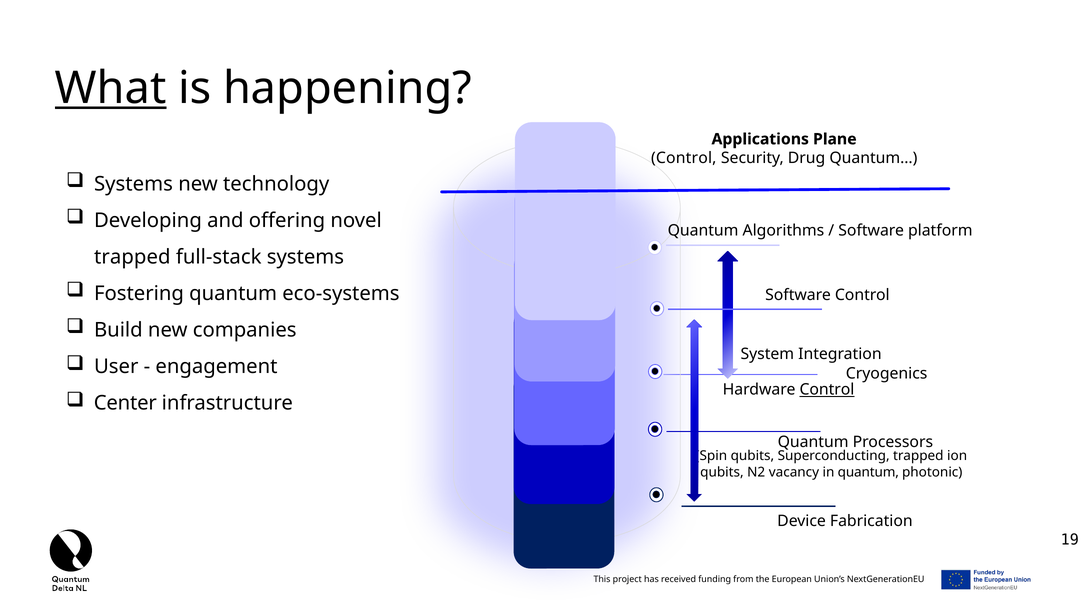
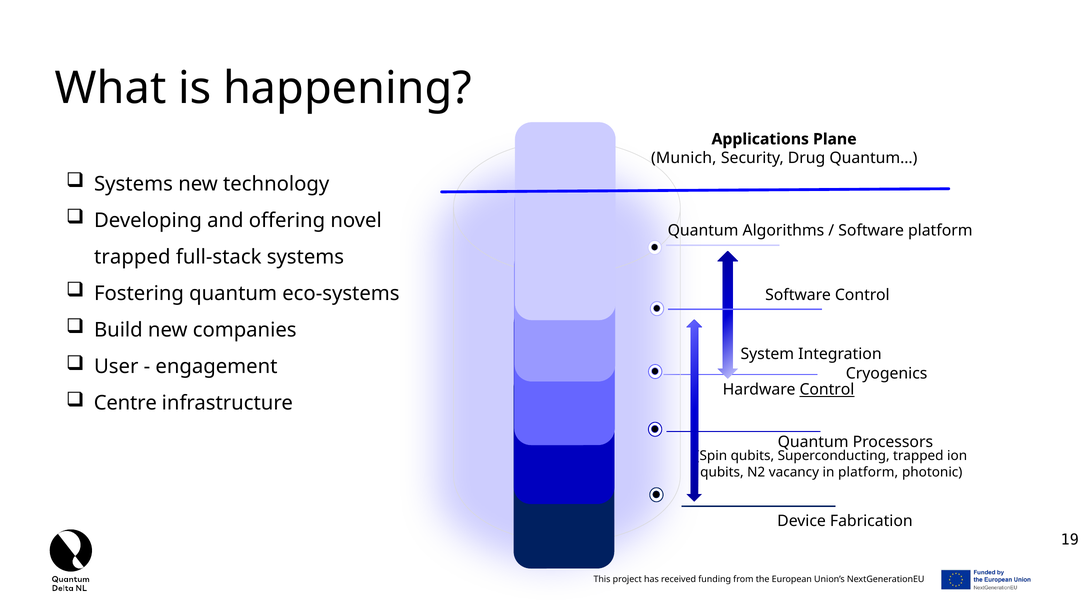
What underline: present -> none
Control at (684, 158): Control -> Munich
Center: Center -> Centre
in quantum: quantum -> platform
